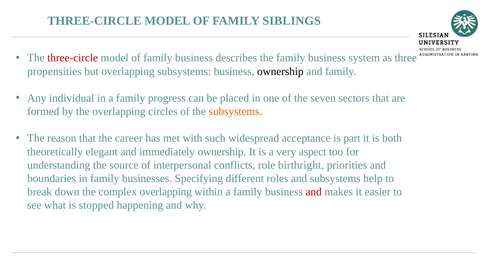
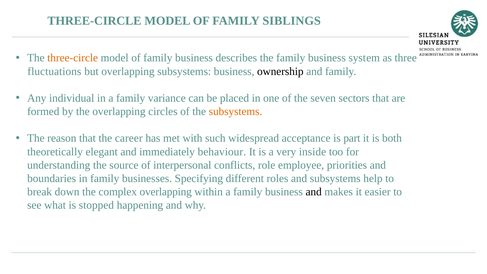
three-circle at (73, 58) colour: red -> orange
propensities: propensities -> fluctuations
progress: progress -> variance
immediately ownership: ownership -> behaviour
aspect: aspect -> inside
birthright: birthright -> employee
and at (314, 192) colour: red -> black
